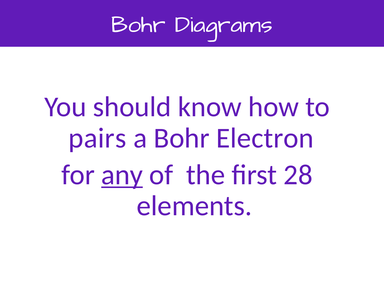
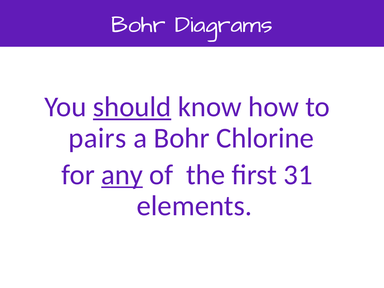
should underline: none -> present
Electron: Electron -> Chlorine
28: 28 -> 31
